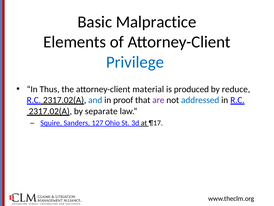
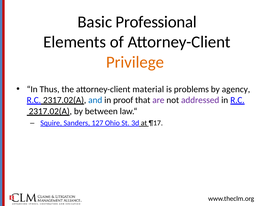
Malpractice: Malpractice -> Professional
Privilege colour: blue -> orange
produced: produced -> problems
reduce: reduce -> agency
addressed colour: blue -> purple
separate: separate -> between
